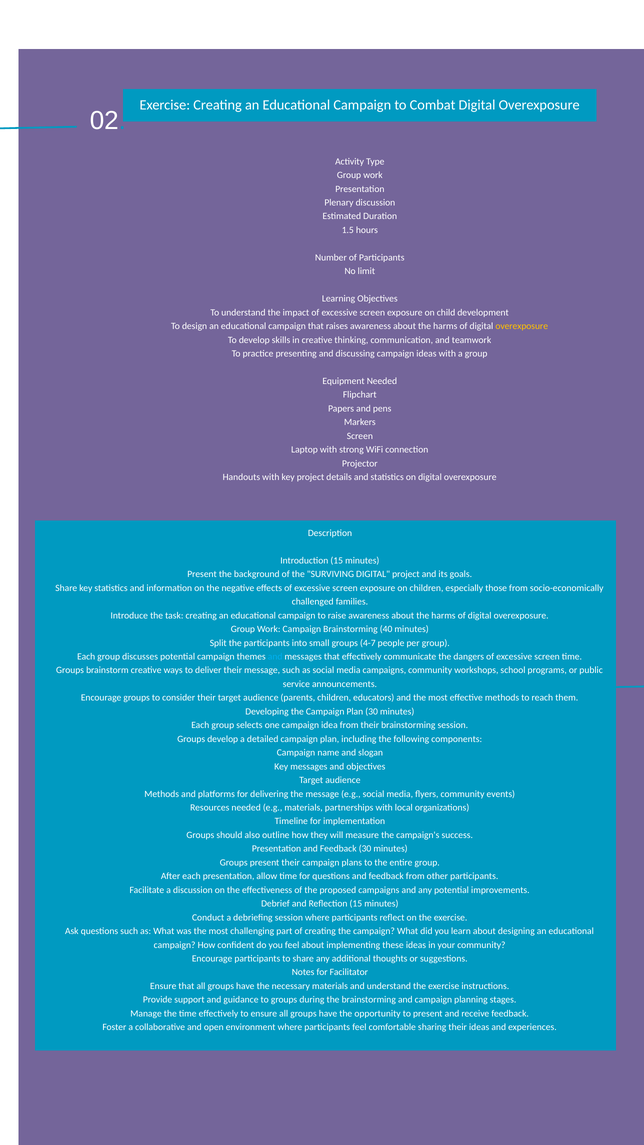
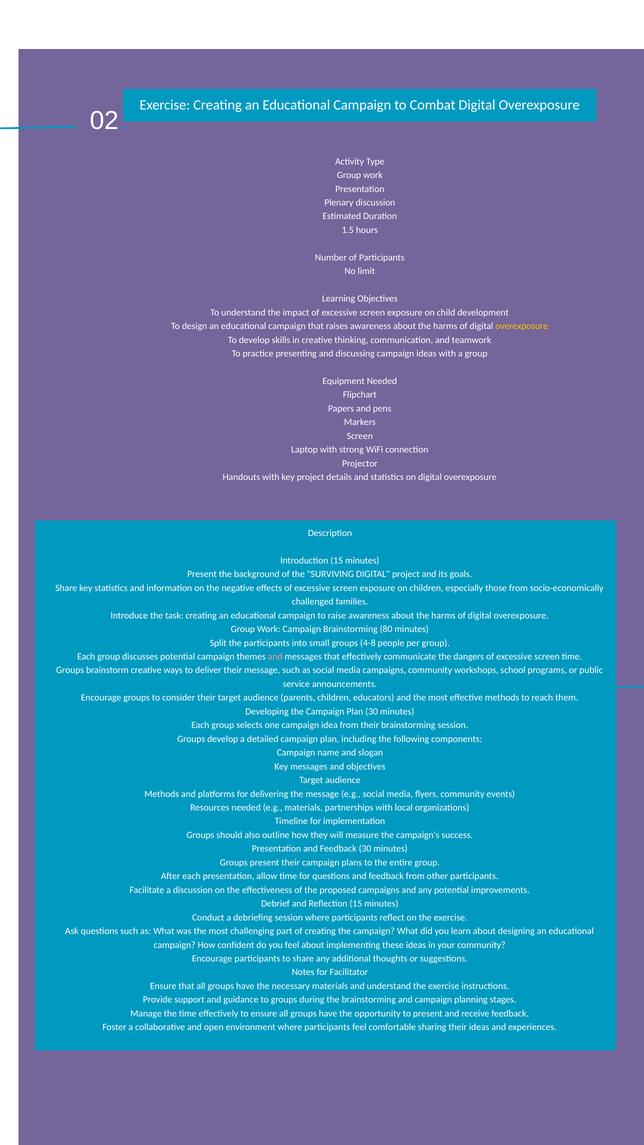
40: 40 -> 80
4-7: 4-7 -> 4-8
and at (275, 657) colour: light blue -> pink
